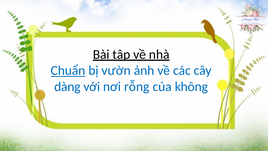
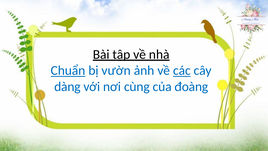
các underline: none -> present
rỗng: rỗng -> cùng
không: không -> đoàng
